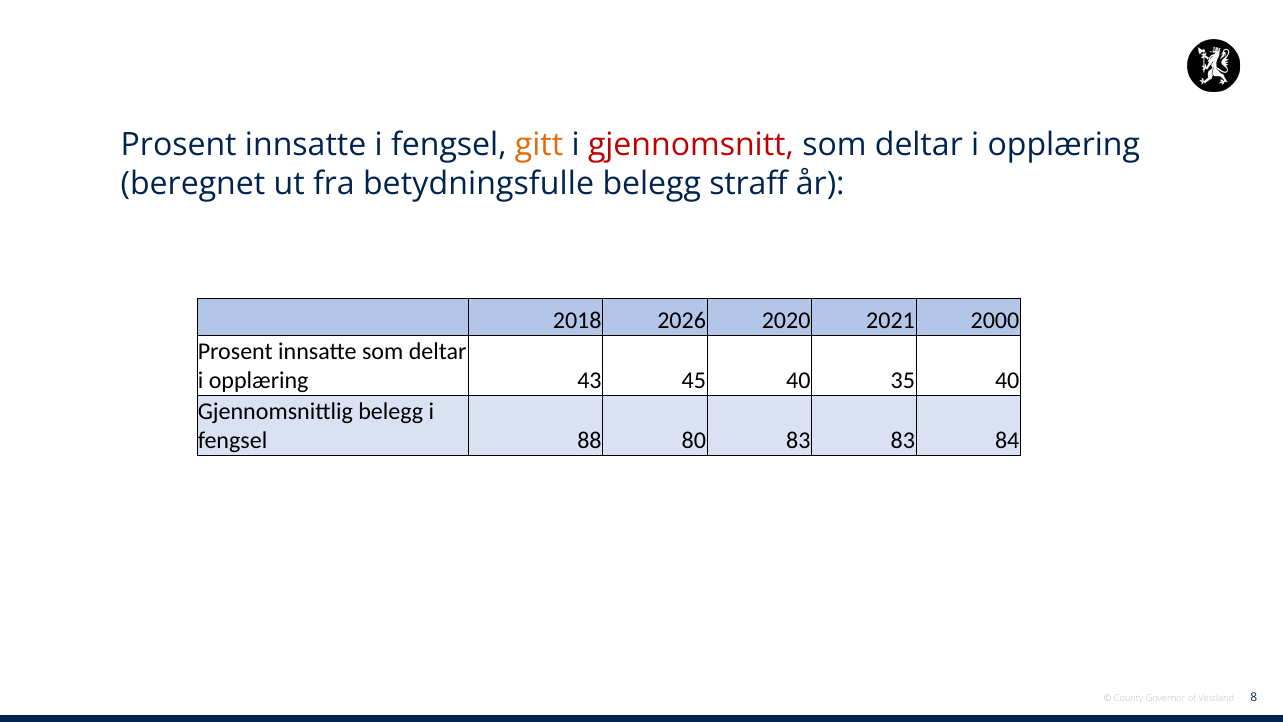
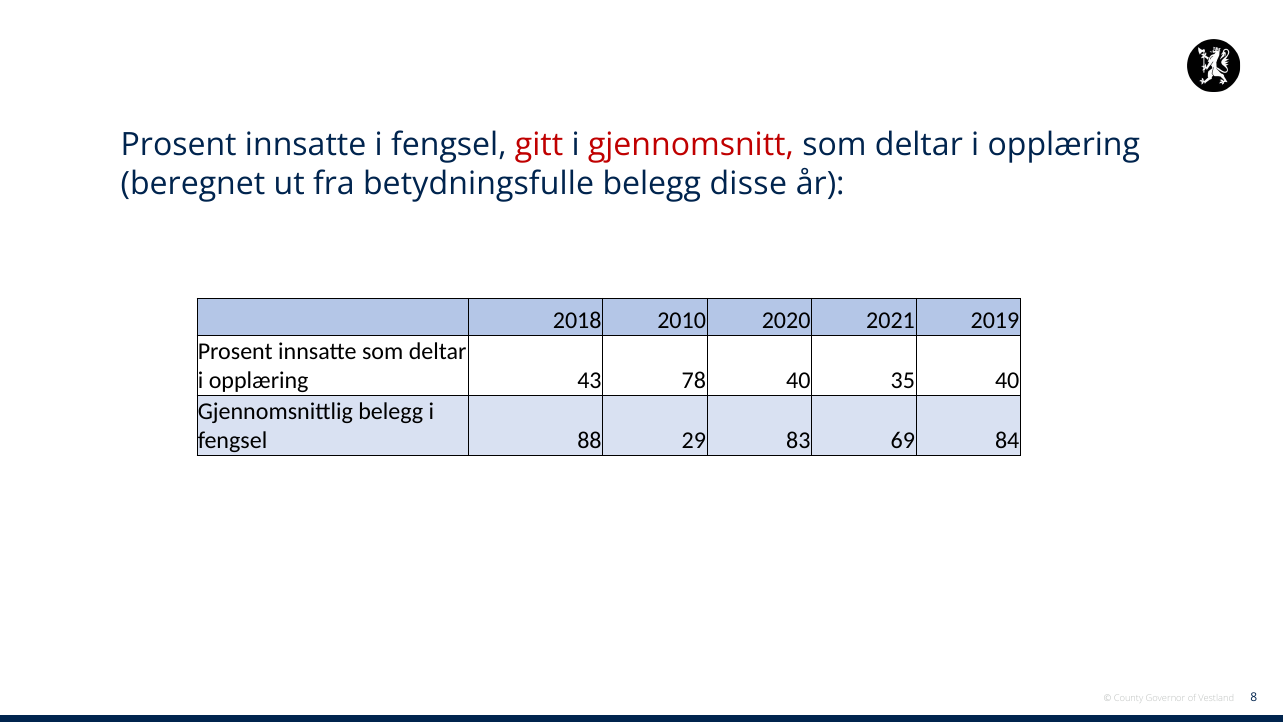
gitt colour: orange -> red
straff: straff -> disse
2026: 2026 -> 2010
2000: 2000 -> 2019
45: 45 -> 78
80: 80 -> 29
83 83: 83 -> 69
